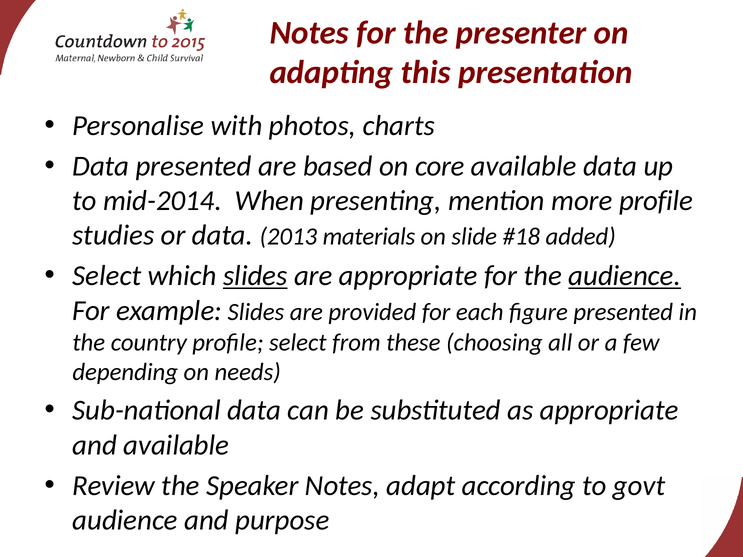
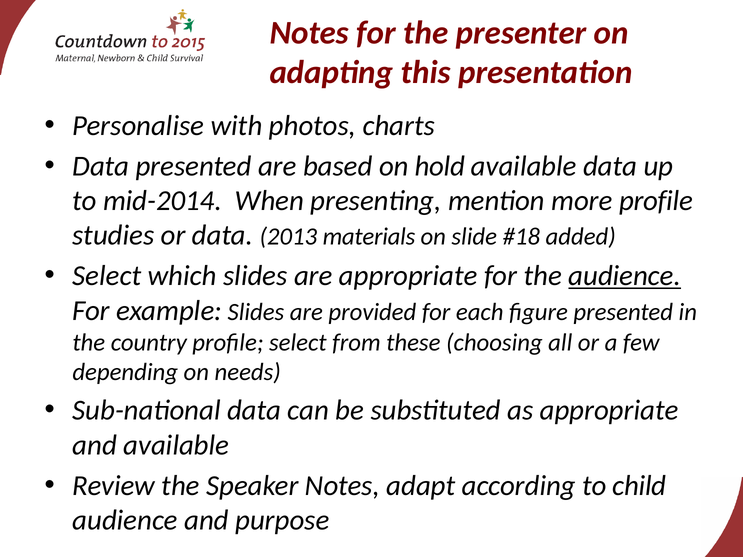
core: core -> hold
slides at (255, 276) underline: present -> none
govt: govt -> child
